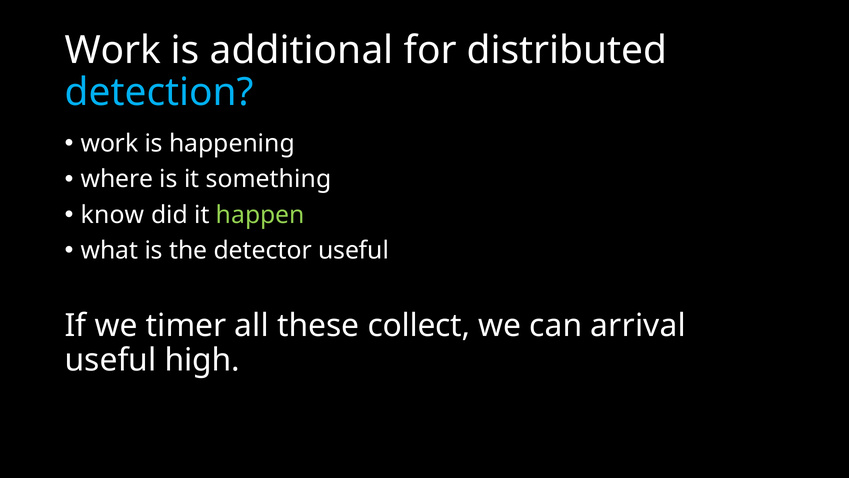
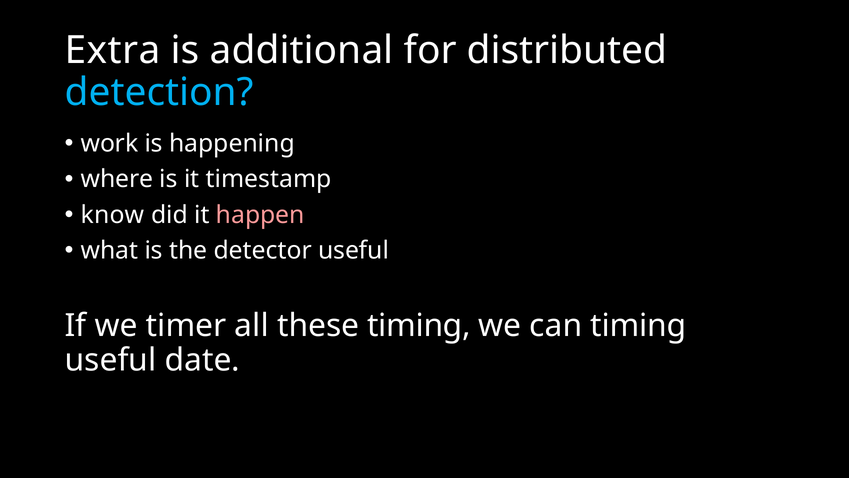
Work at (113, 50): Work -> Extra
something: something -> timestamp
happen colour: light green -> pink
these collect: collect -> timing
can arrival: arrival -> timing
high: high -> date
